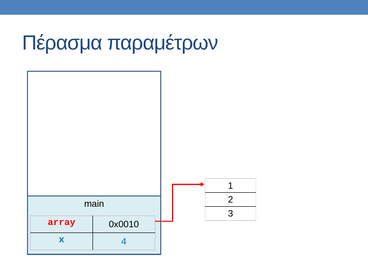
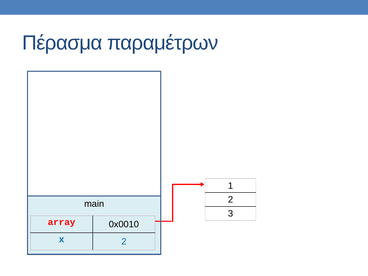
x 4: 4 -> 2
